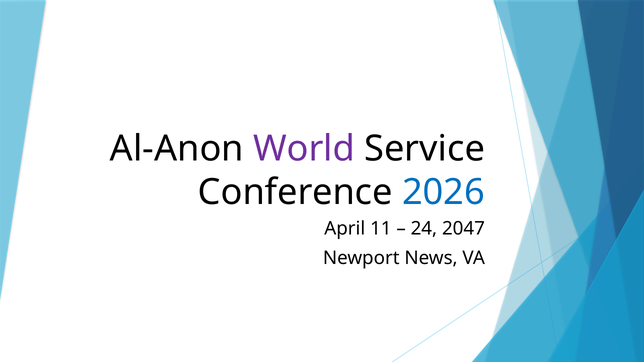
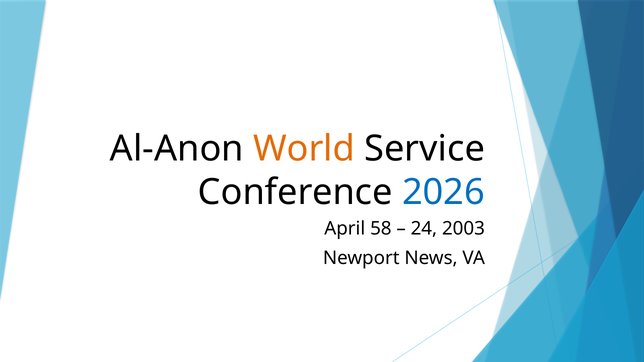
World colour: purple -> orange
11: 11 -> 58
2047: 2047 -> 2003
